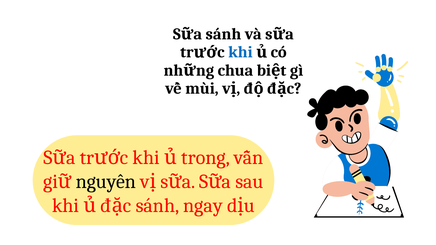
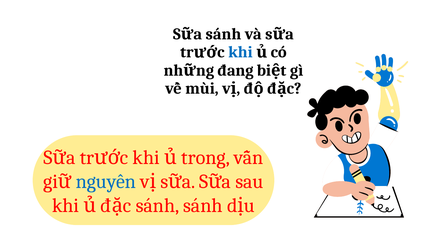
chua: chua -> đang
nguyên colour: black -> blue
sánh ngay: ngay -> sánh
